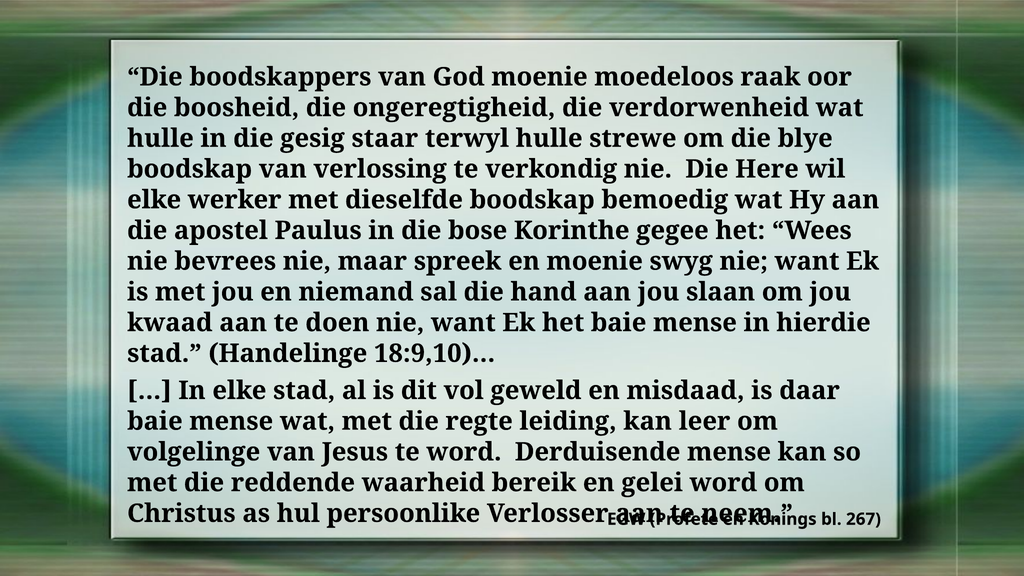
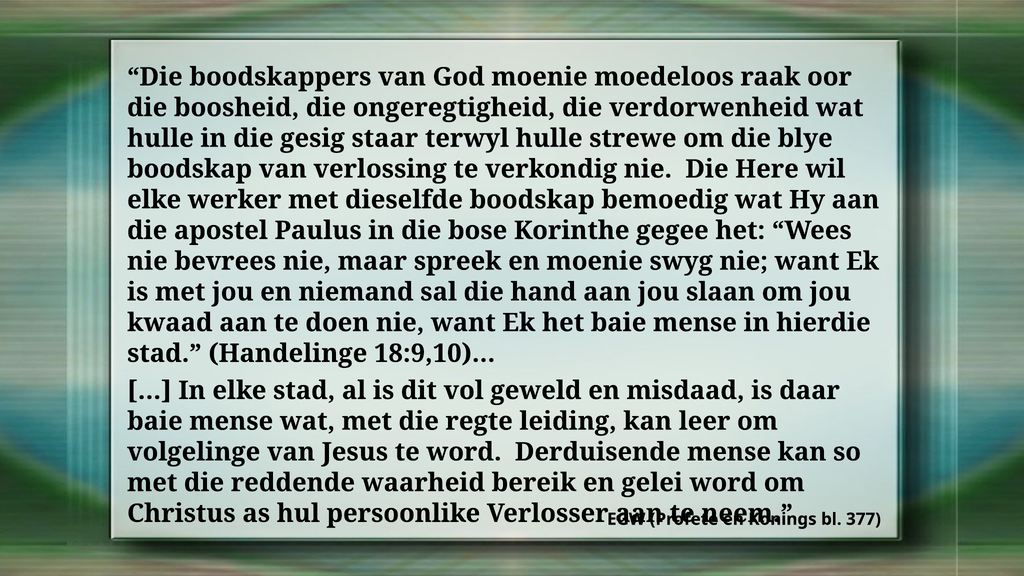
267: 267 -> 377
